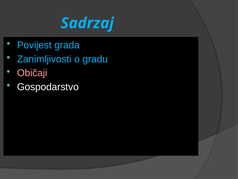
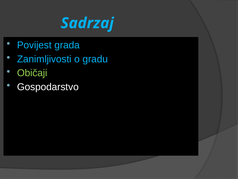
Običaji colour: pink -> light green
